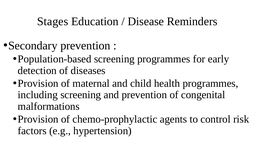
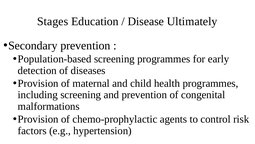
Reminders: Reminders -> Ultimately
